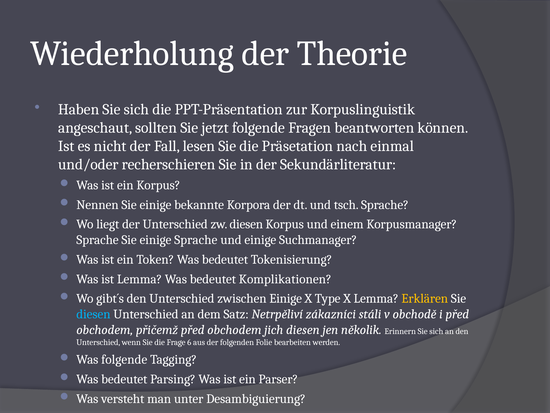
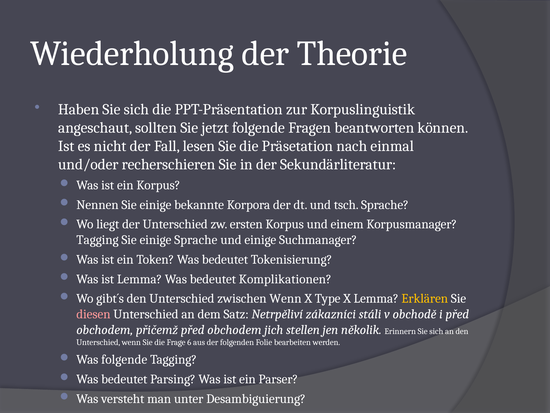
zw diesen: diesen -> ersten
Sprache at (98, 240): Sprache -> Tagging
zwischen Einige: Einige -> Wenn
diesen at (93, 314) colour: light blue -> pink
jich diesen: diesen -> stellen
